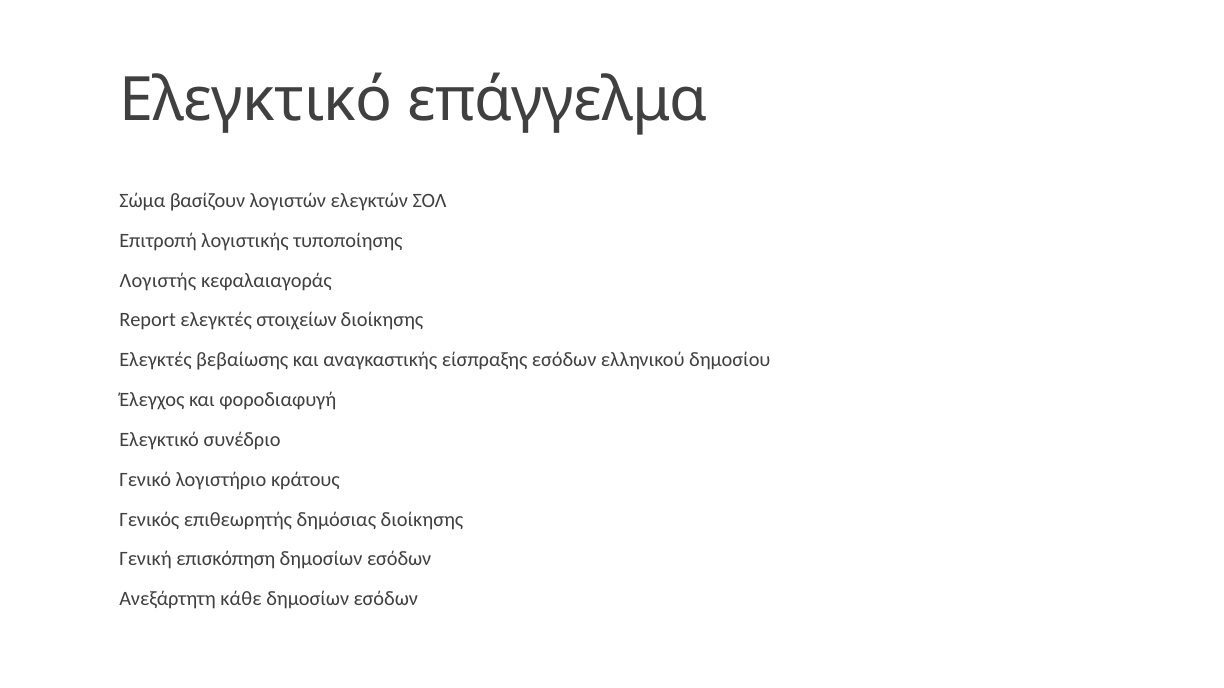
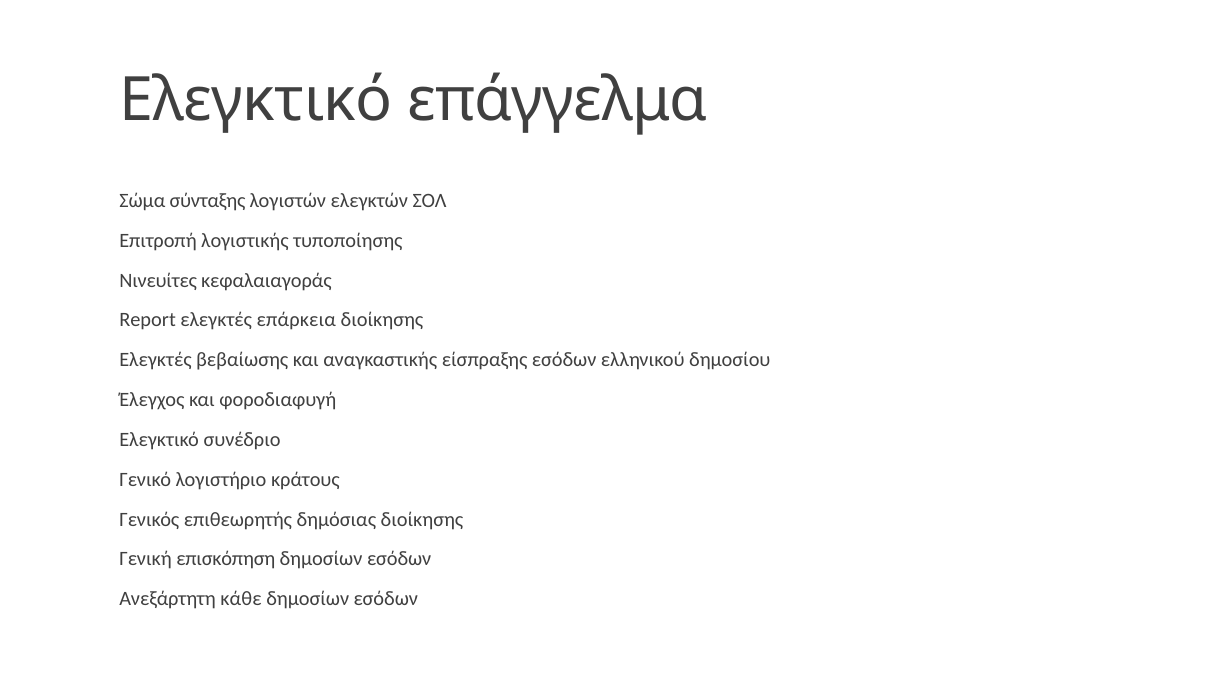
βασίζουν: βασίζουν -> σύνταξης
Λογιστής: Λογιστής -> Νινευίτες
στοιχείων: στοιχείων -> επάρκεια
